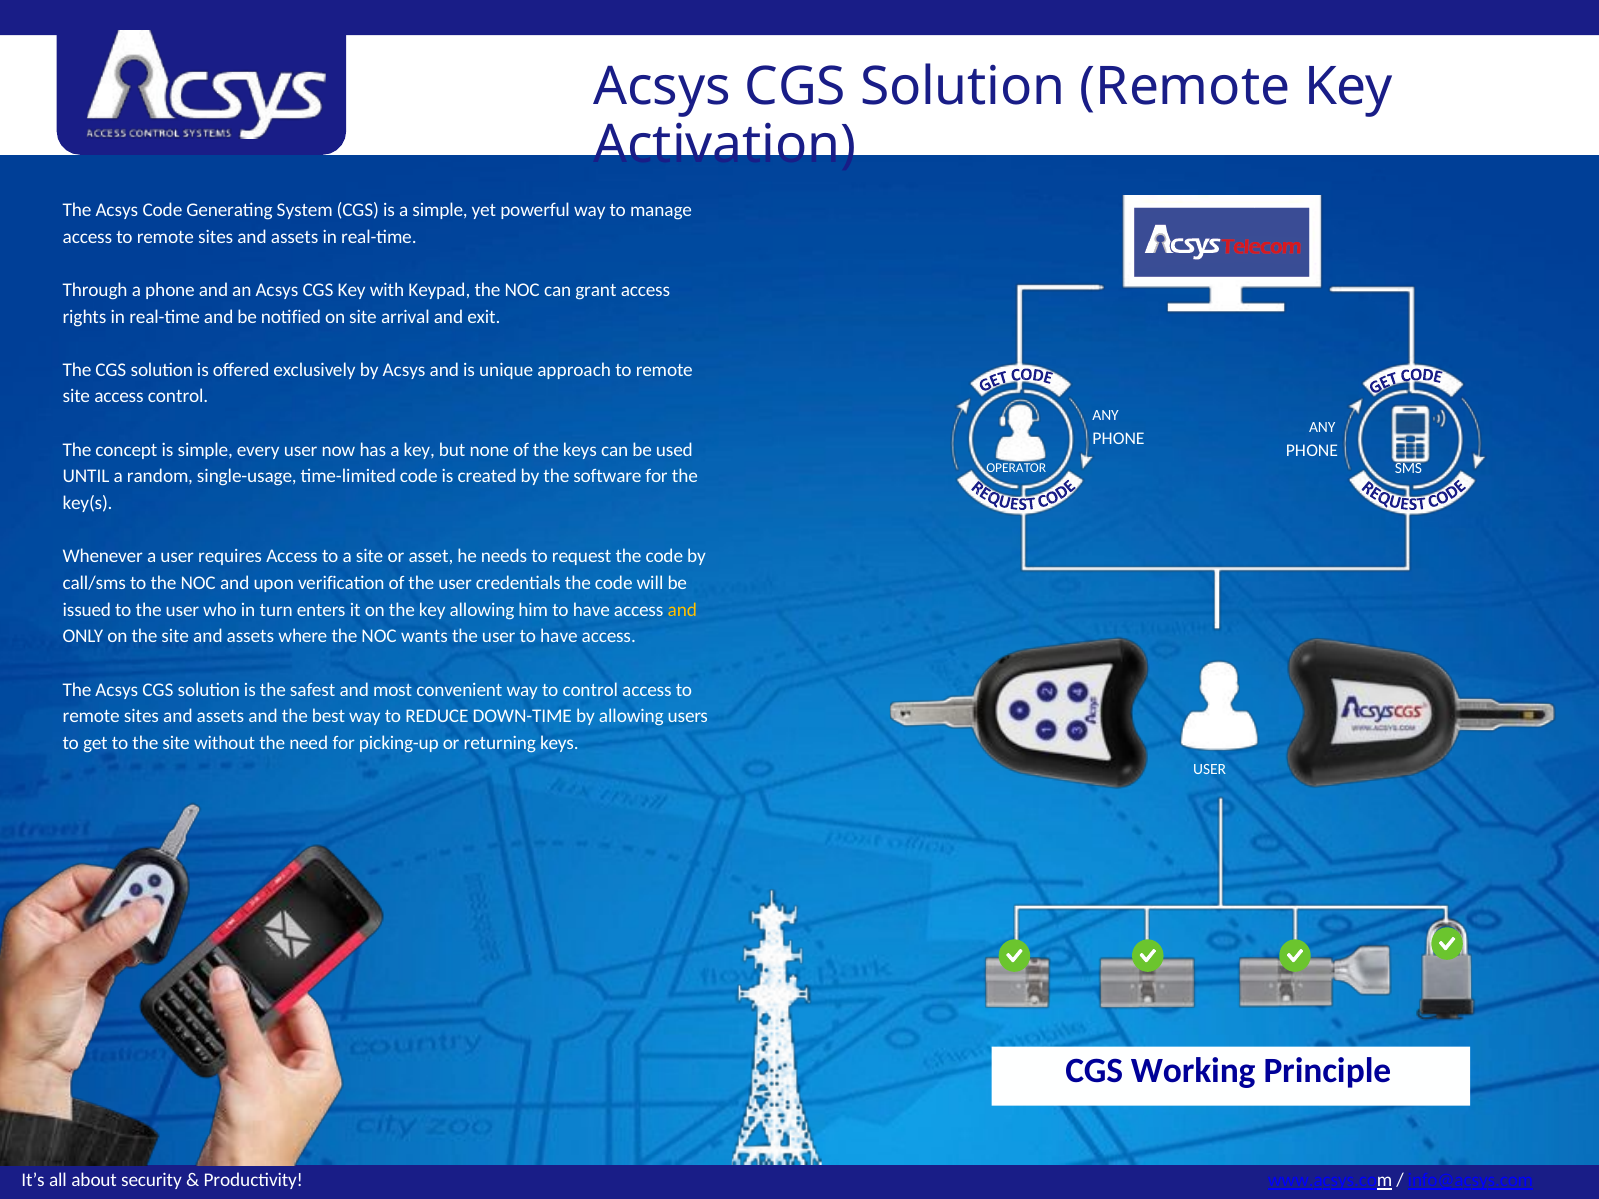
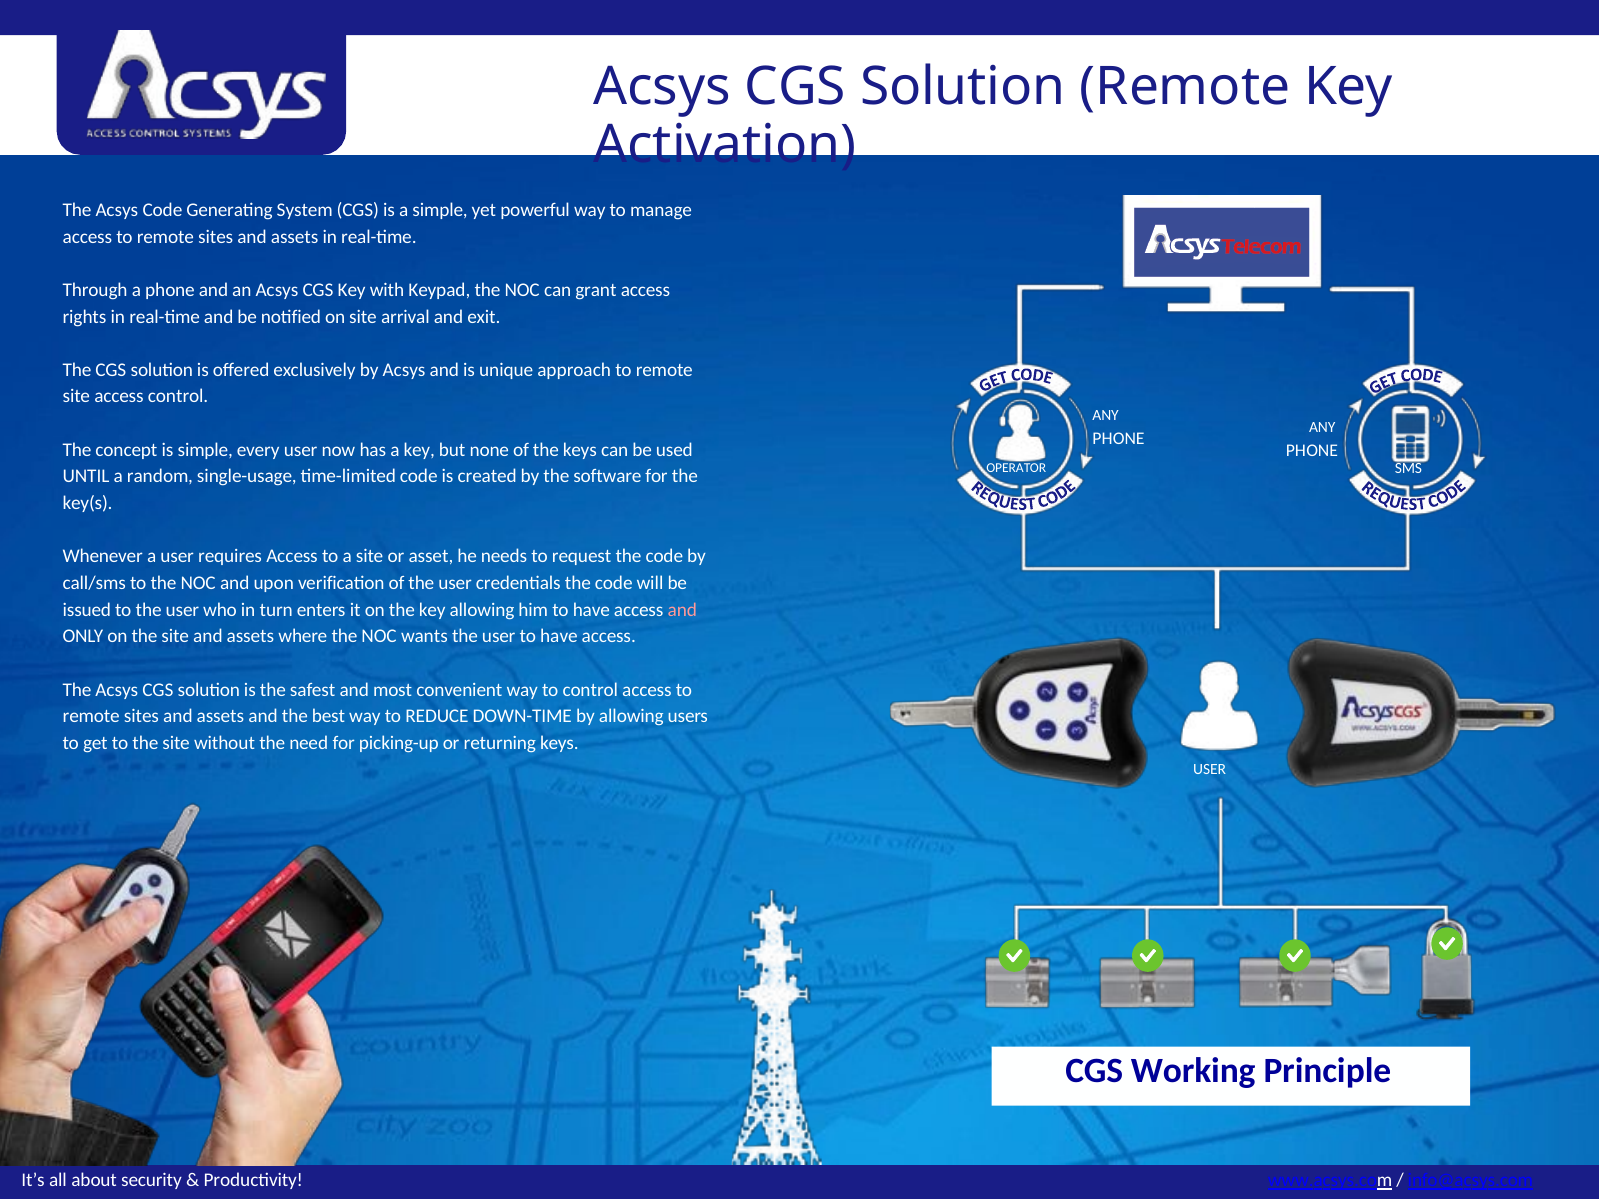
and at (682, 610) colour: yellow -> pink
